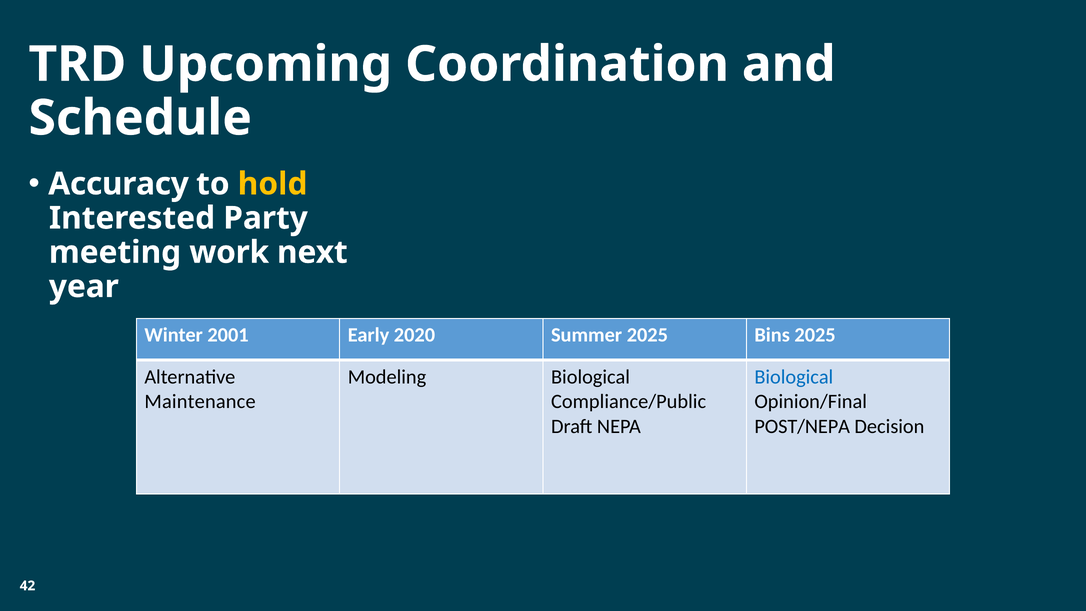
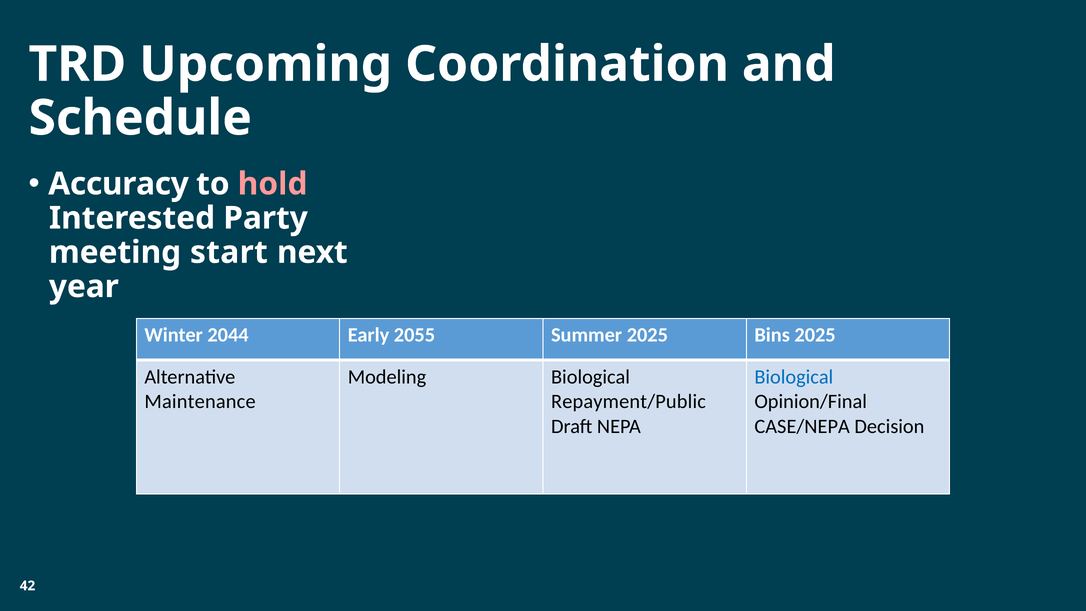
hold colour: yellow -> pink
work: work -> start
2001: 2001 -> 2044
2020: 2020 -> 2055
Compliance/Public: Compliance/Public -> Repayment/Public
POST/NEPA: POST/NEPA -> CASE/NEPA
